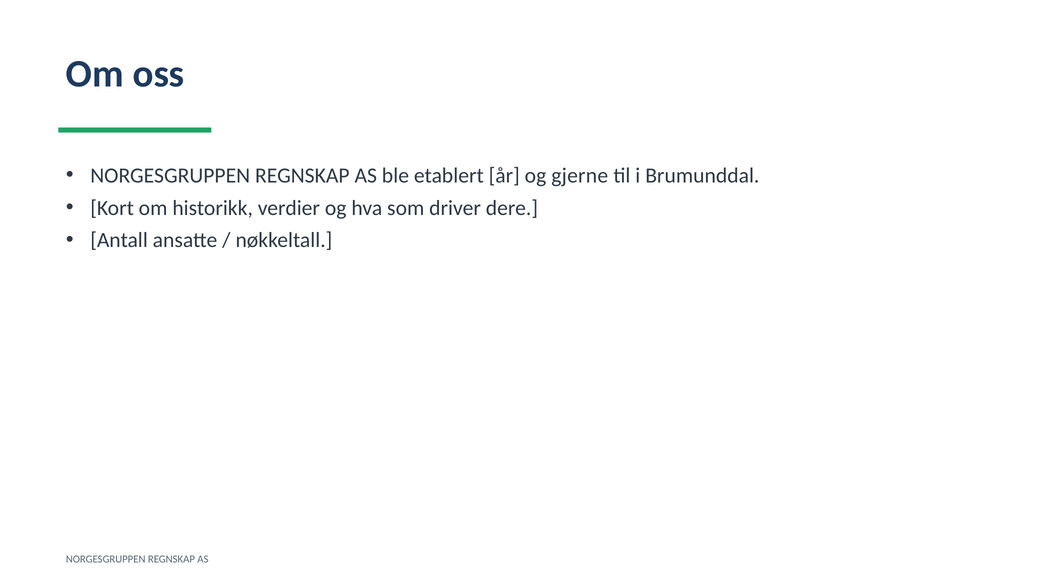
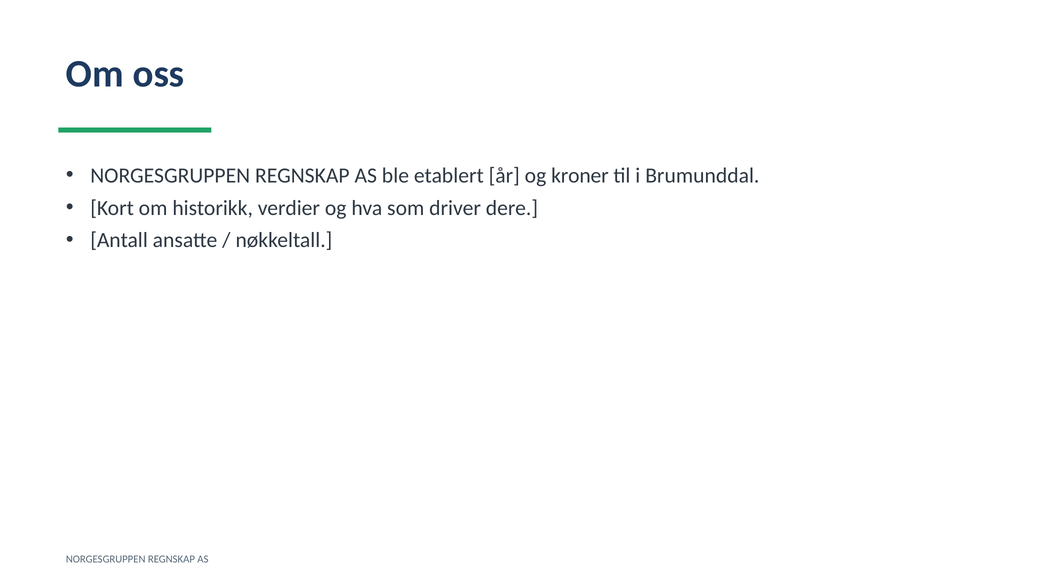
gjerne: gjerne -> kroner
